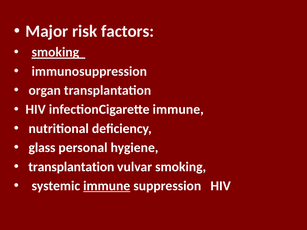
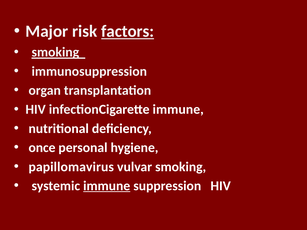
factors underline: none -> present
glass: glass -> once
transplantation at (71, 167): transplantation -> papillomavirus
